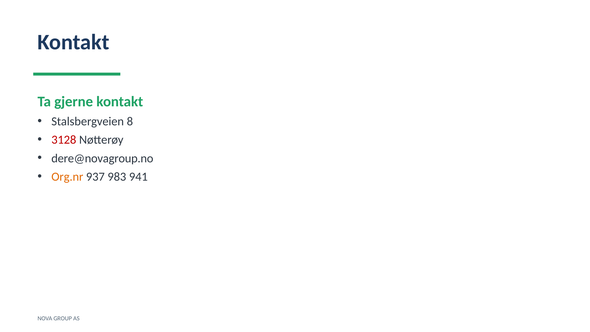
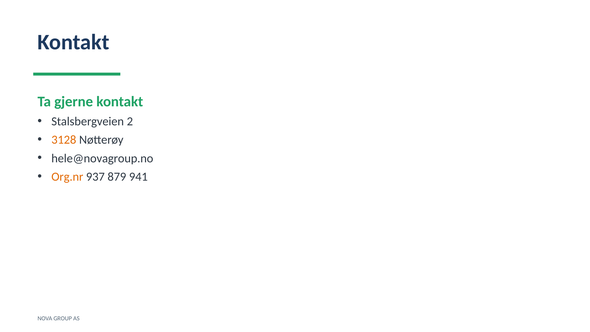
8: 8 -> 2
3128 colour: red -> orange
dere@novagroup.no: dere@novagroup.no -> hele@novagroup.no
983: 983 -> 879
